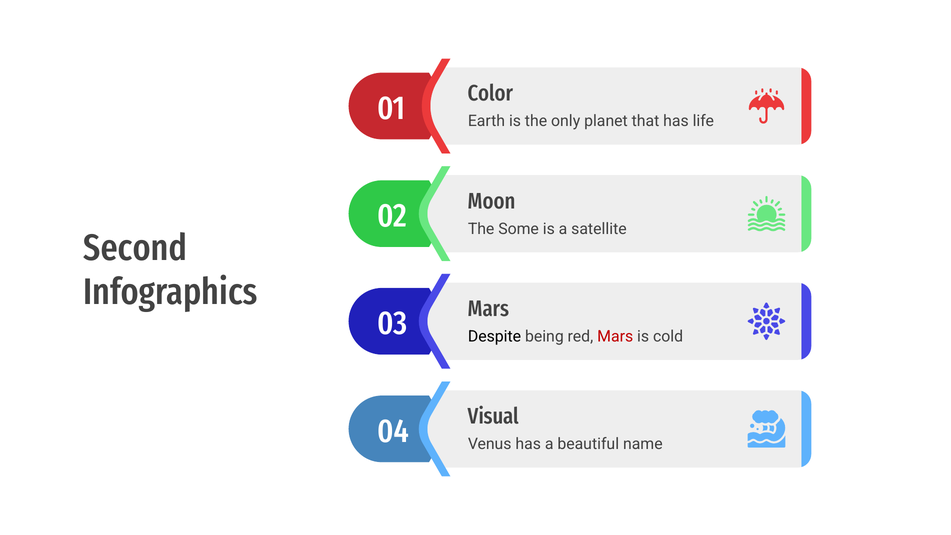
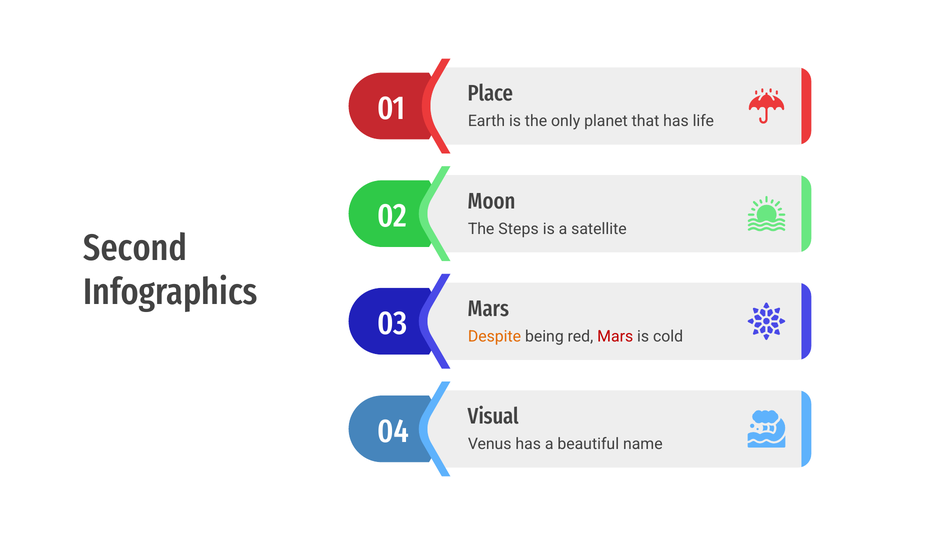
Color: Color -> Place
Some: Some -> Steps
Despite colour: black -> orange
